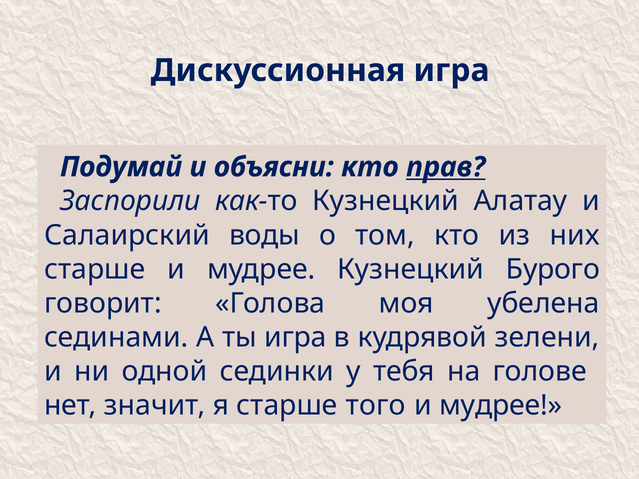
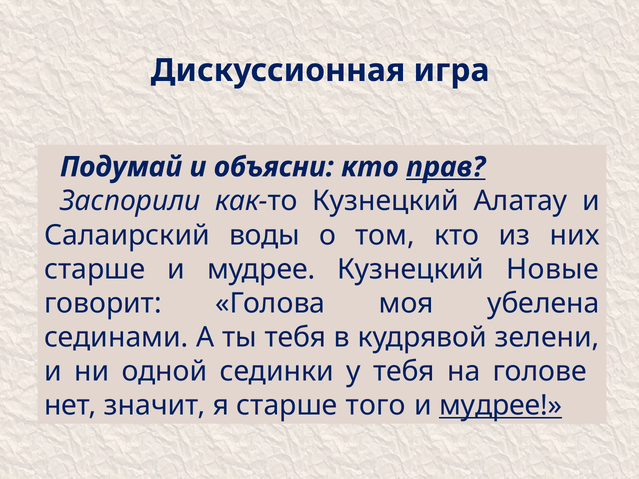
Бурого: Бурого -> Новые
ты игра: игра -> тебя
мудрее at (501, 406) underline: none -> present
